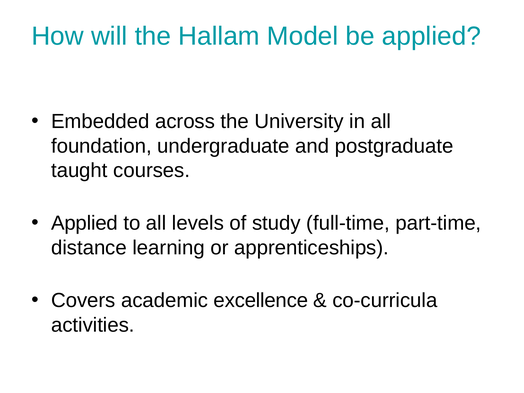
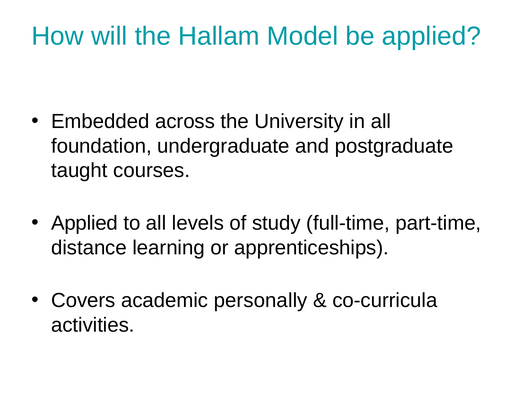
excellence: excellence -> personally
